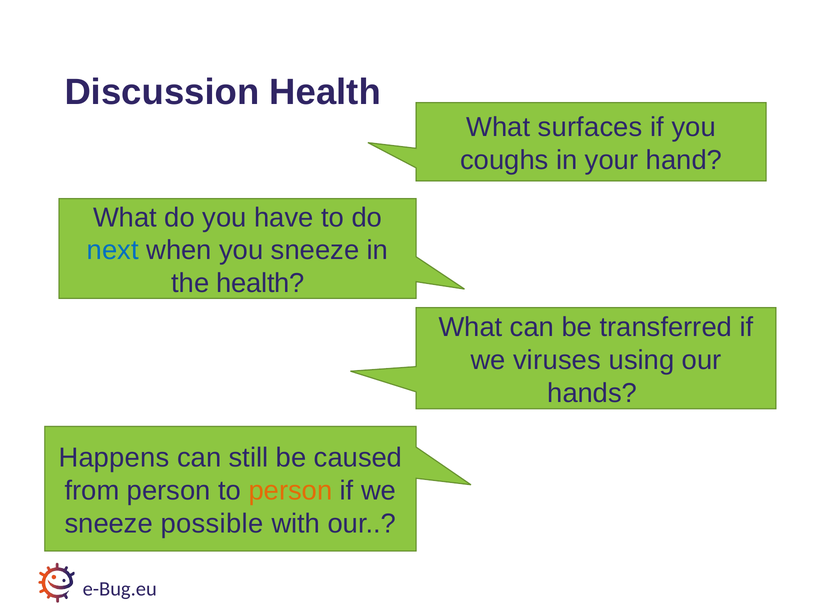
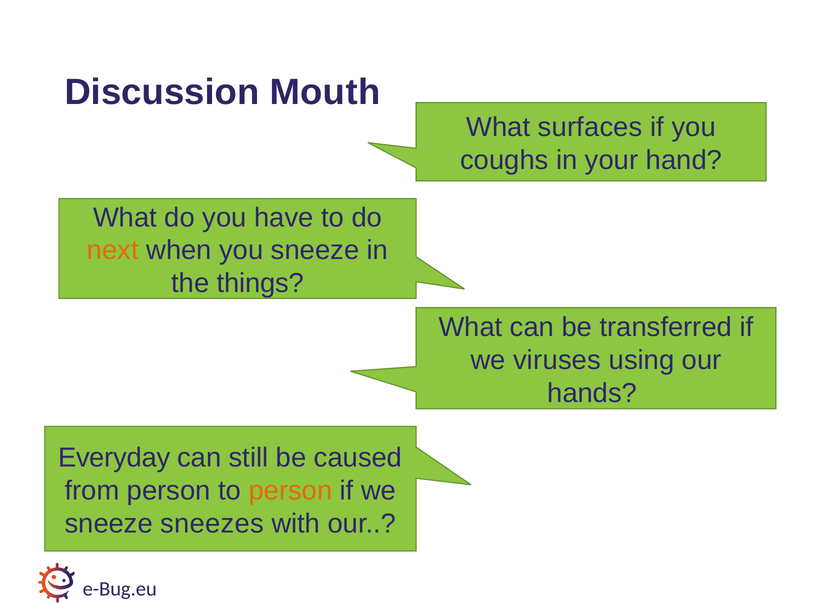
Discussion Health: Health -> Mouth
next colour: blue -> orange
the health: health -> things
Happens: Happens -> Everyday
possible: possible -> sneezes
